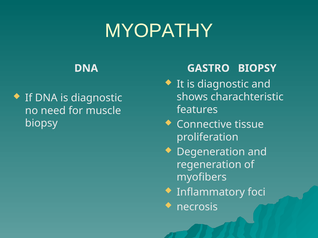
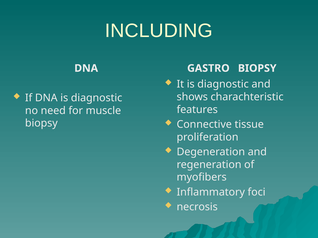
MYOPATHY: MYOPATHY -> INCLUDING
